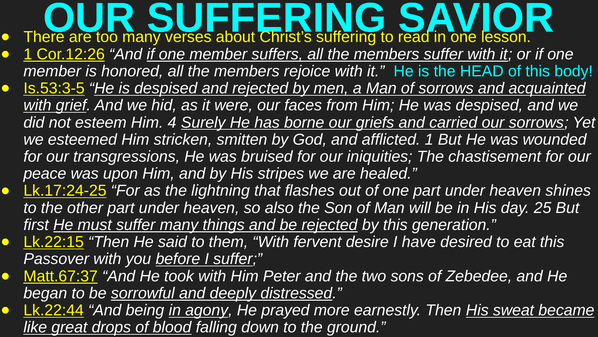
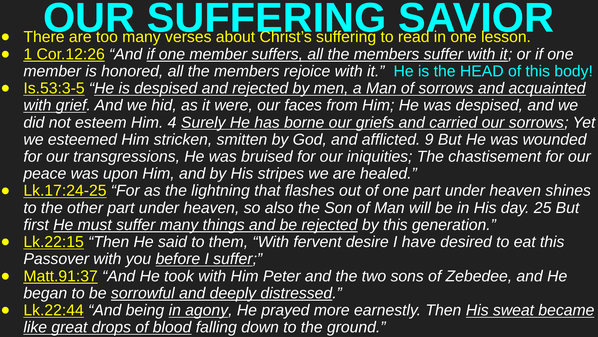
afflicted 1: 1 -> 9
Matt.67:37: Matt.67:37 -> Matt.91:37
